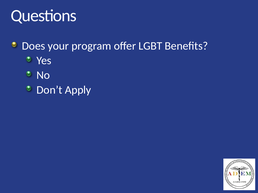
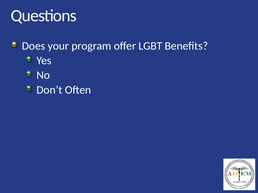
Apply: Apply -> Often
